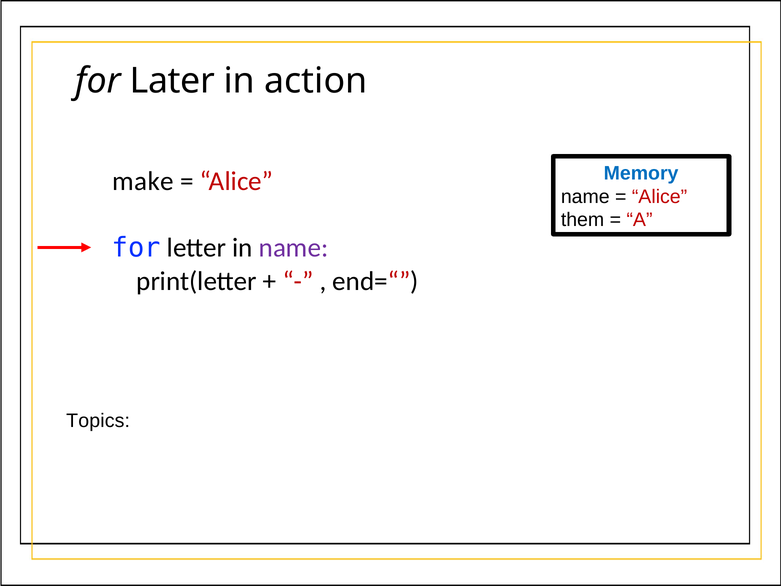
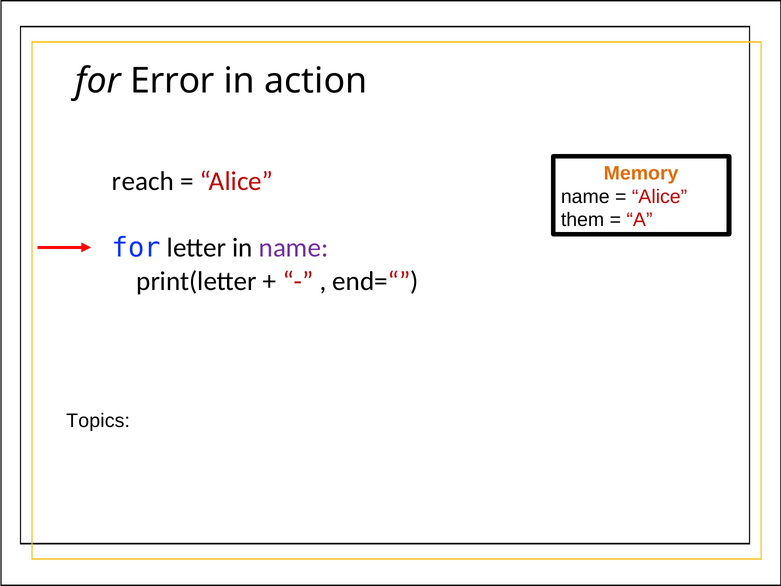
Later: Later -> Error
Memory colour: blue -> orange
make: make -> reach
